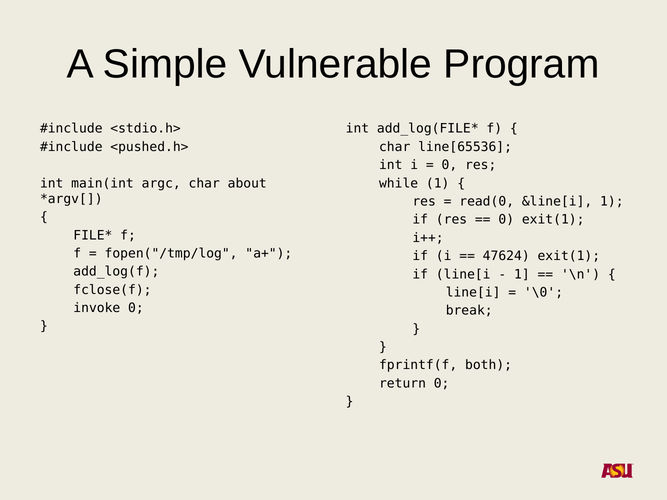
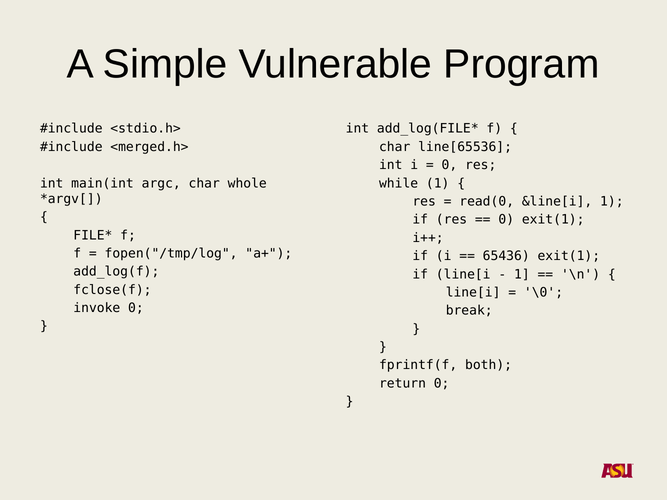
<pushed.h>: <pushed.h> -> <merged.h>
about: about -> whole
47624: 47624 -> 65436
